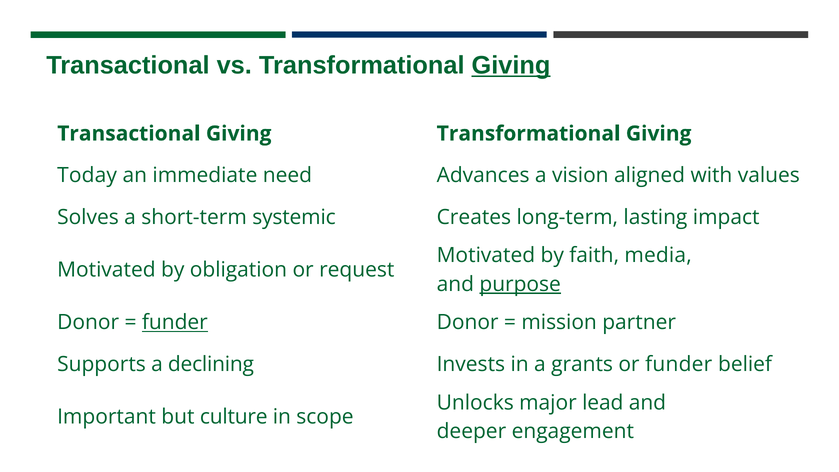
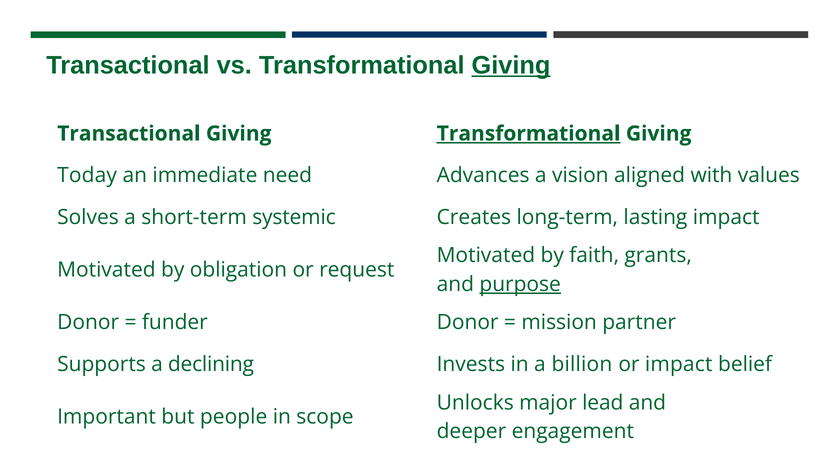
Transformational at (529, 134) underline: none -> present
media: media -> grants
funder at (175, 322) underline: present -> none
grants: grants -> billion
or funder: funder -> impact
culture: culture -> people
